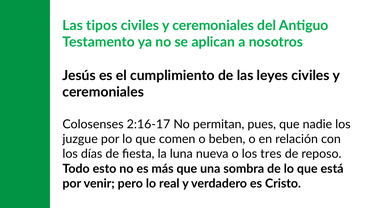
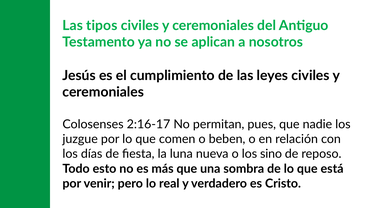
tres: tres -> sino
